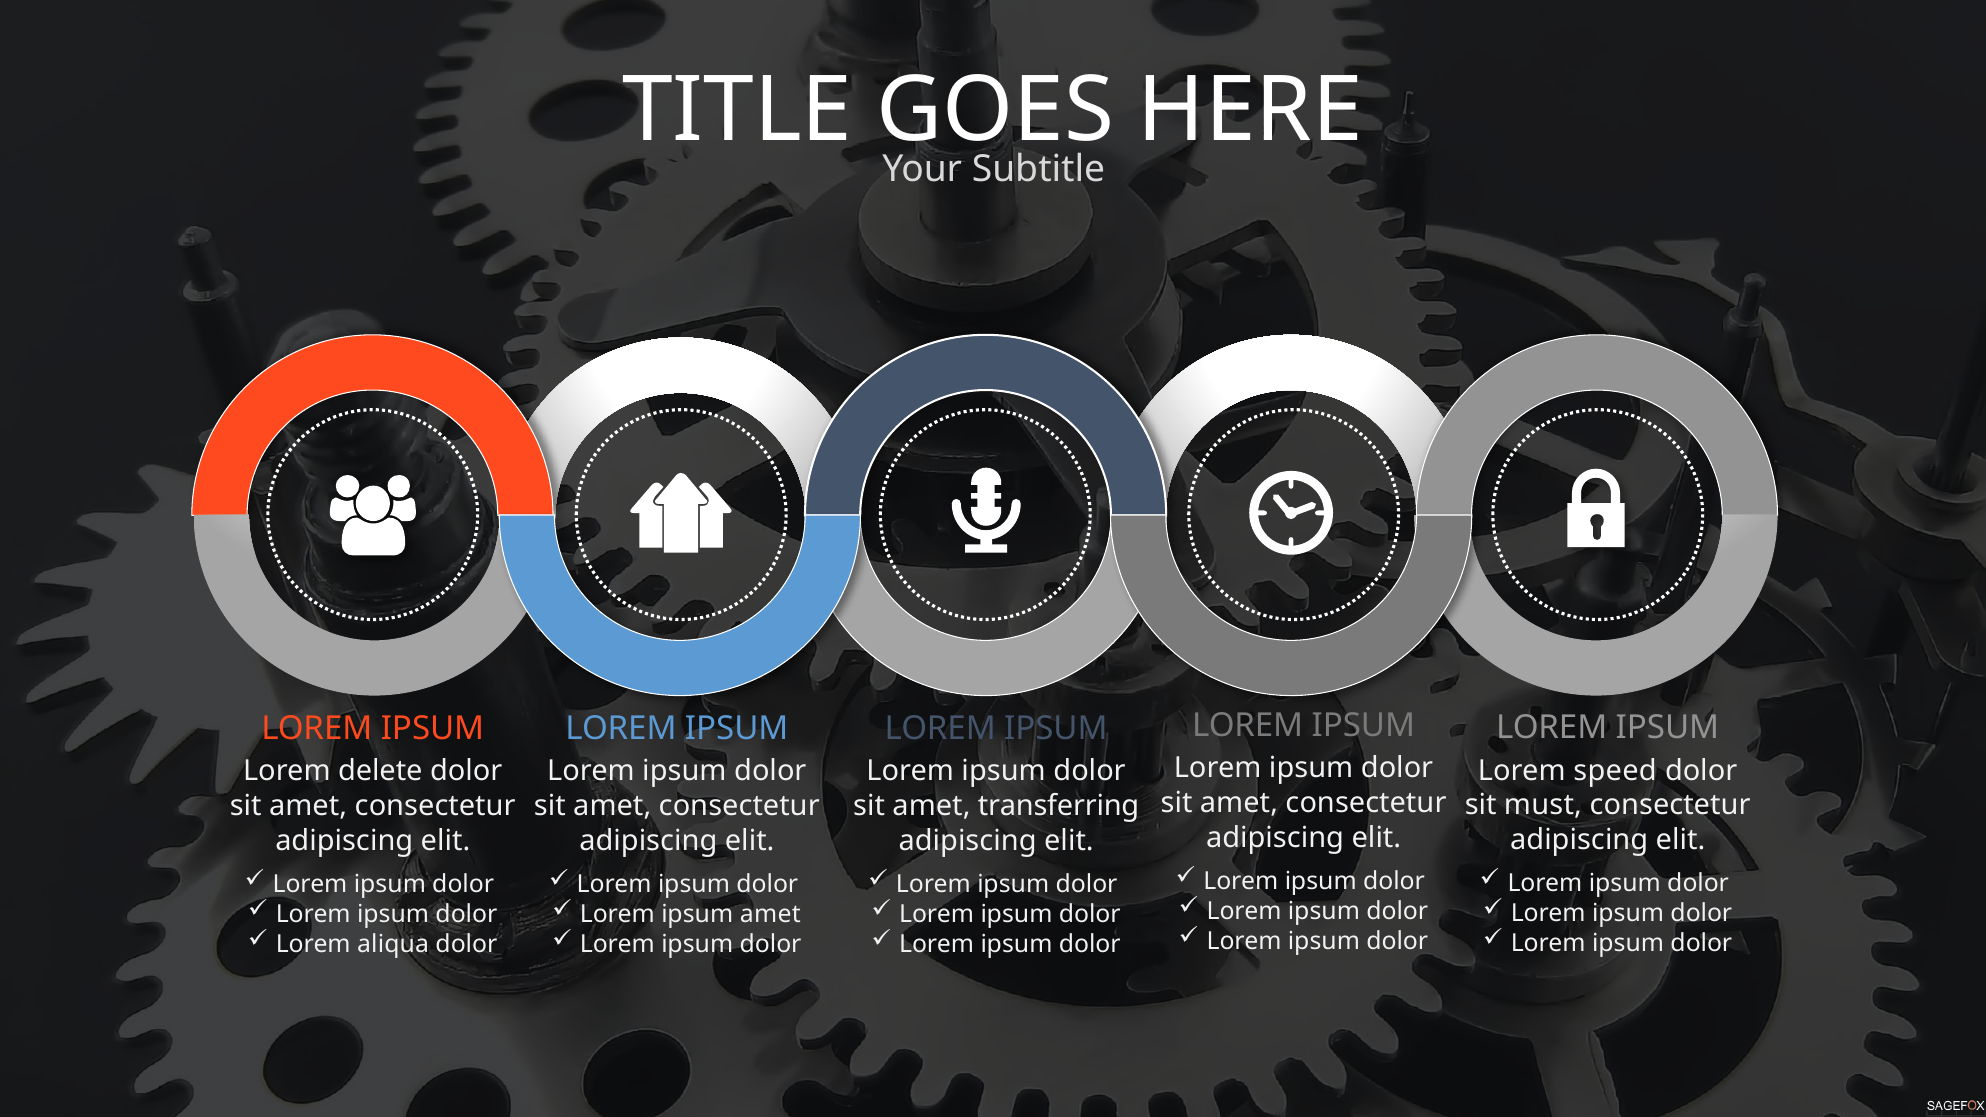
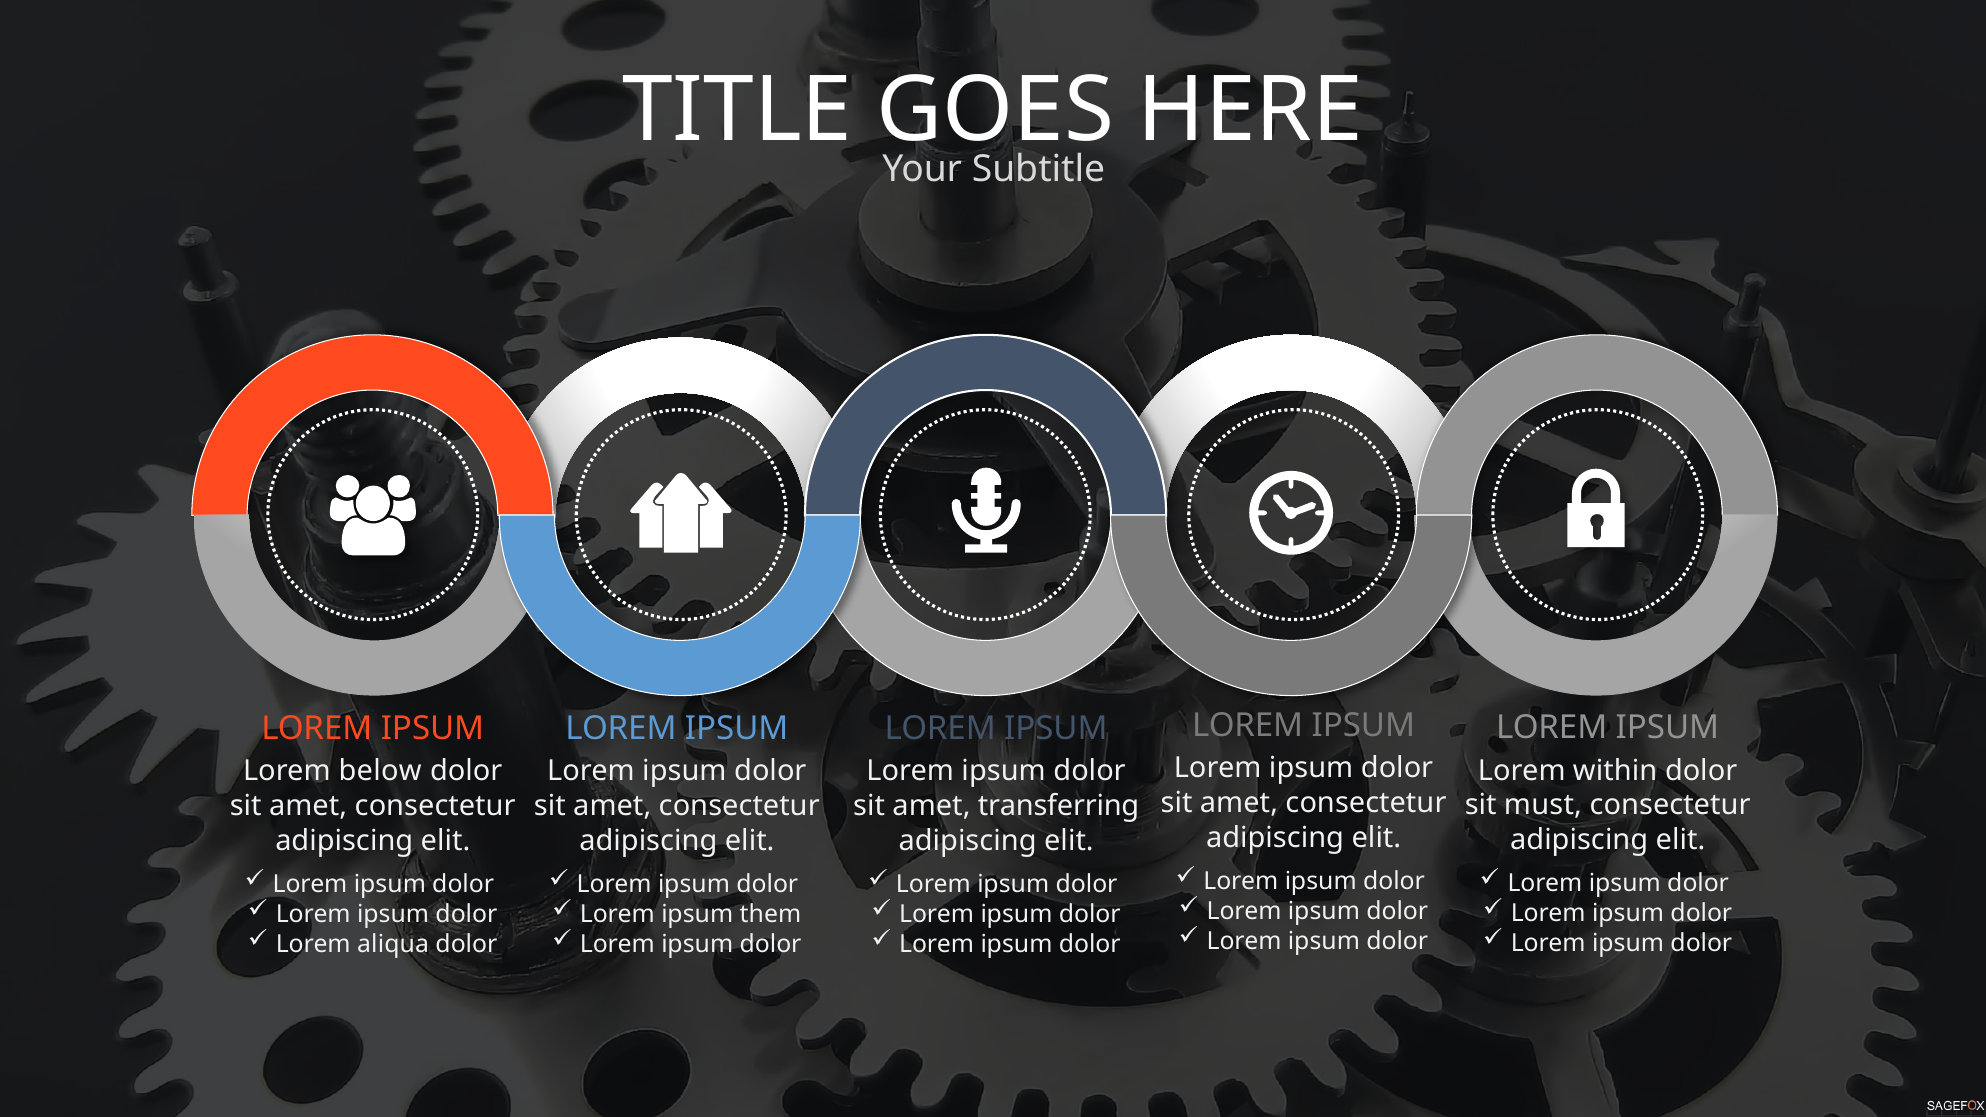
speed: speed -> within
delete: delete -> below
ipsum amet: amet -> them
